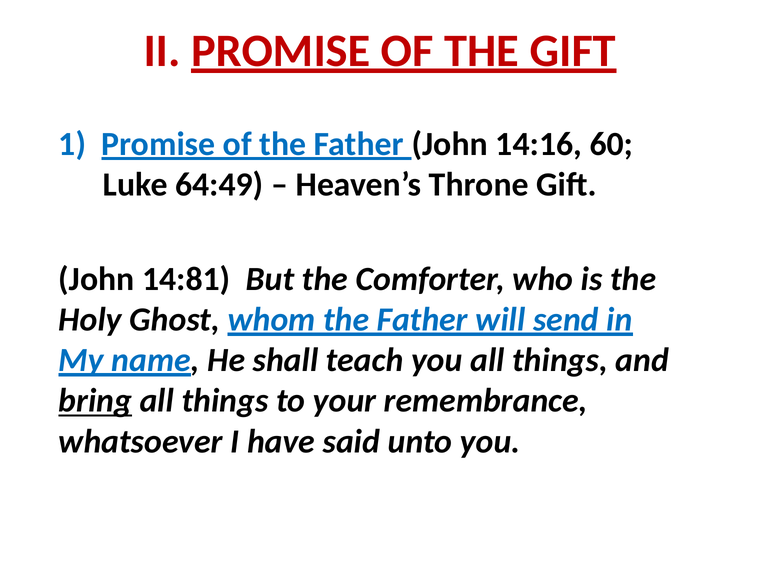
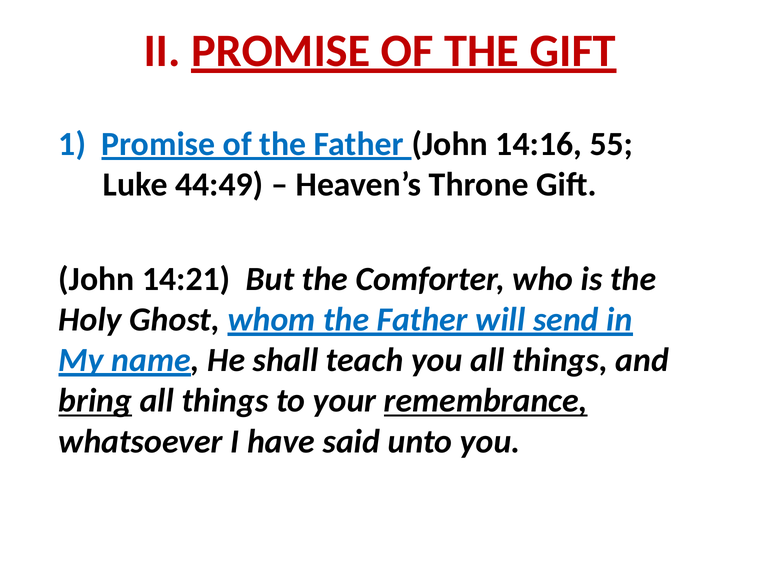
60: 60 -> 55
64:49: 64:49 -> 44:49
14:81: 14:81 -> 14:21
remembrance underline: none -> present
